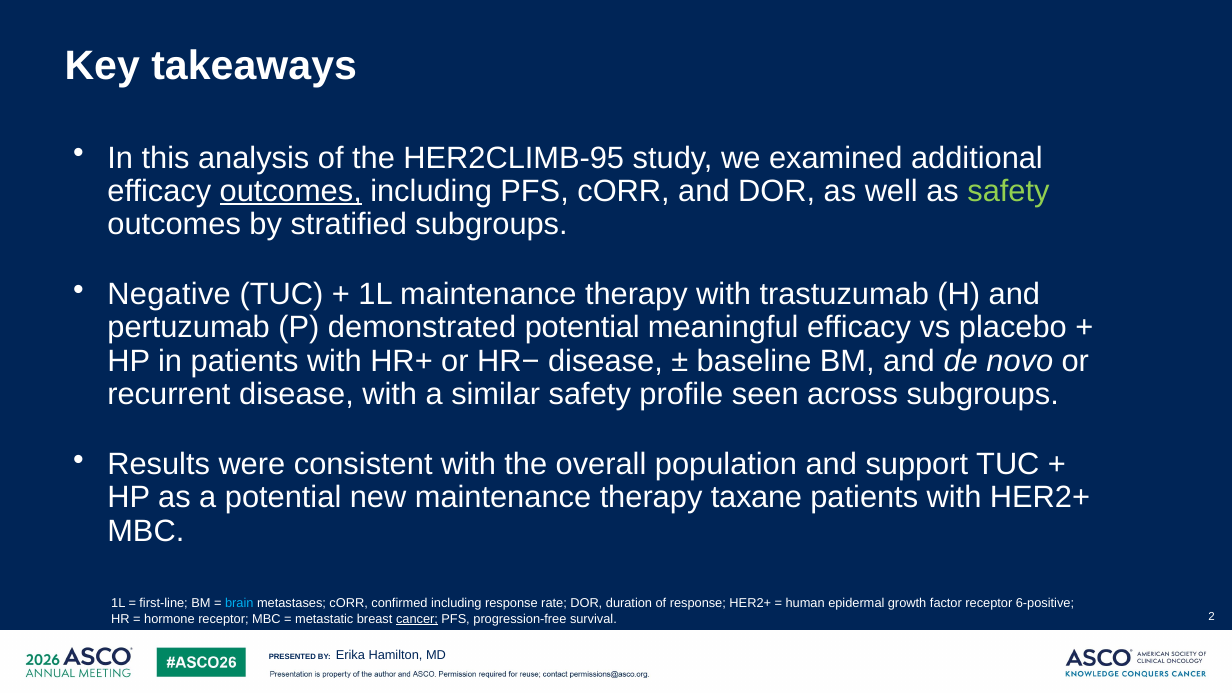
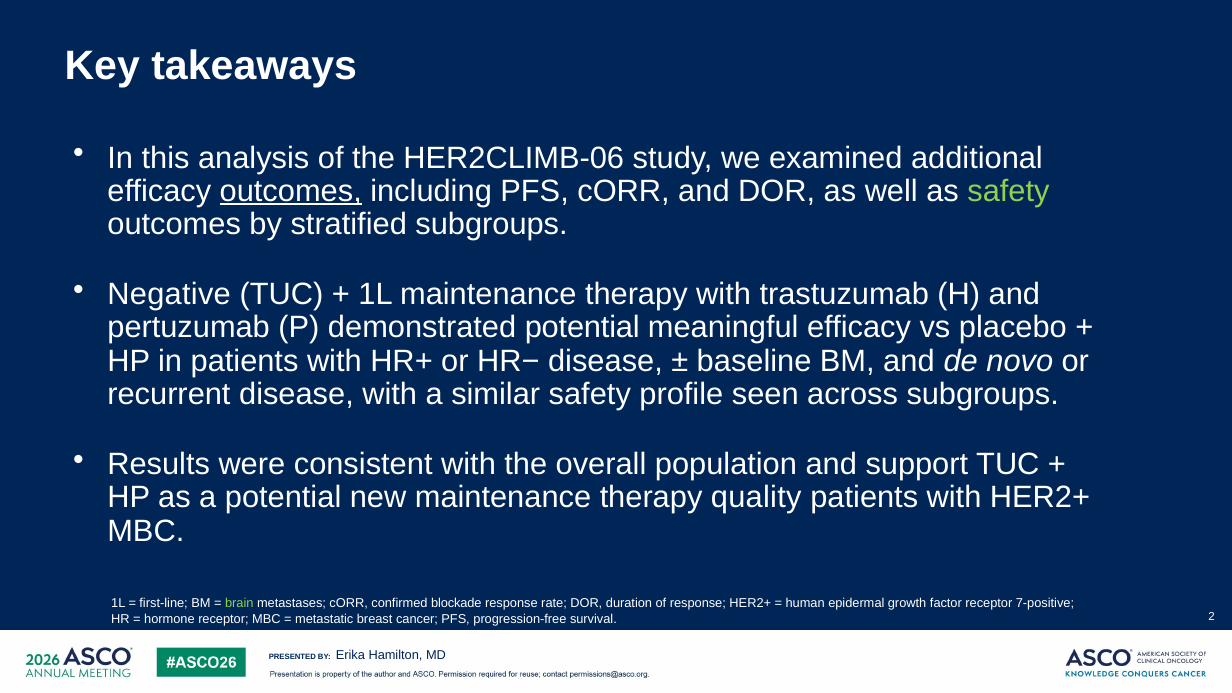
HER2CLIMB-95: HER2CLIMB-95 -> HER2CLIMB-06
taxane: taxane -> quality
brain colour: light blue -> light green
confirmed including: including -> blockade
6-positive: 6-positive -> 7-positive
cancer underline: present -> none
